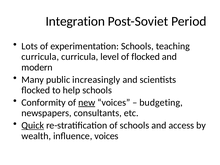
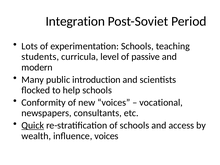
curricula at (40, 57): curricula -> students
of flocked: flocked -> passive
increasingly: increasingly -> introduction
new underline: present -> none
budgeting: budgeting -> vocational
